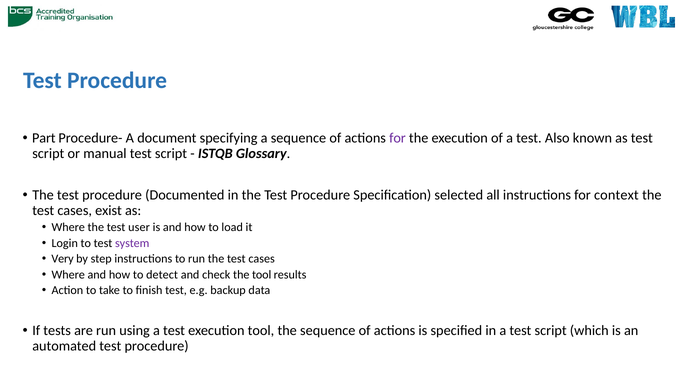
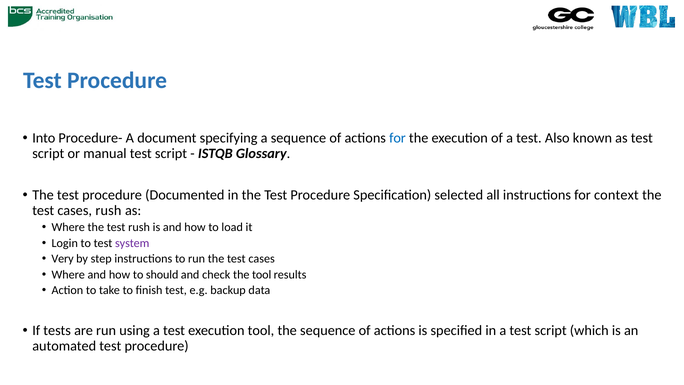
Part: Part -> Into
for at (397, 138) colour: purple -> blue
cases exist: exist -> rush
test user: user -> rush
detect: detect -> should
